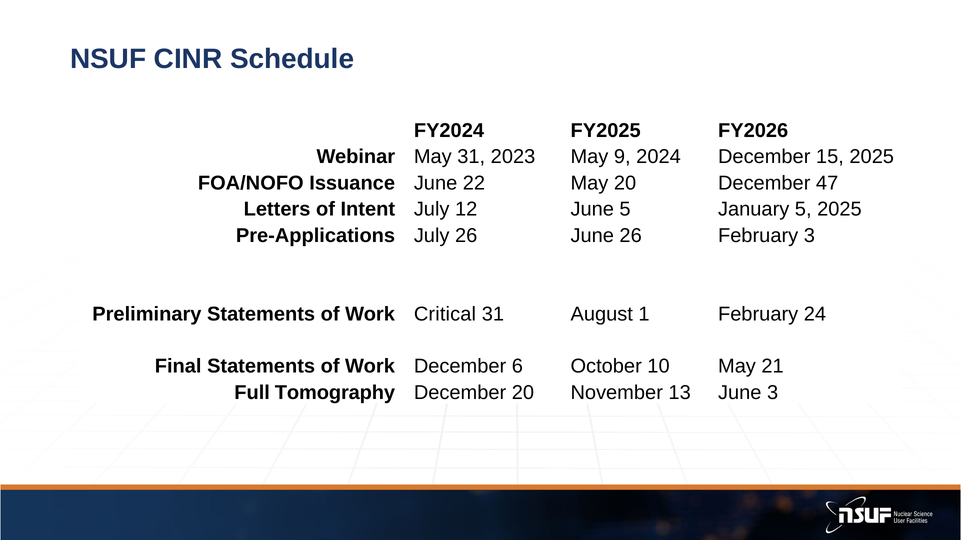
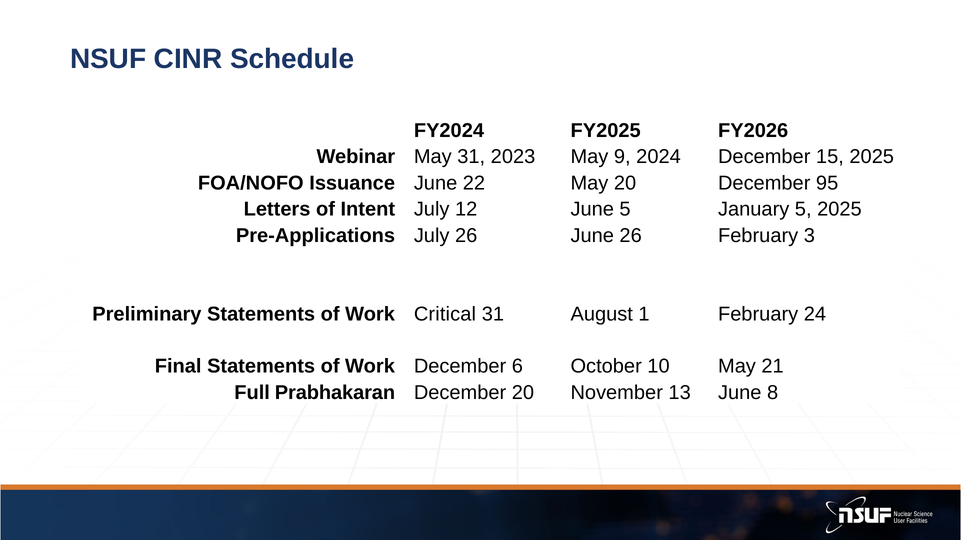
47: 47 -> 95
Tomography: Tomography -> Prabhakaran
June 3: 3 -> 8
